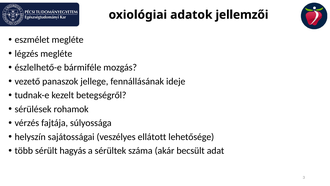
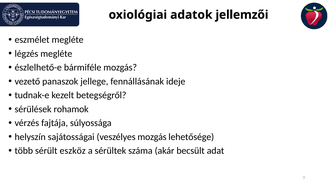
veszélyes ellátott: ellátott -> mozgás
hagyás: hagyás -> eszköz
